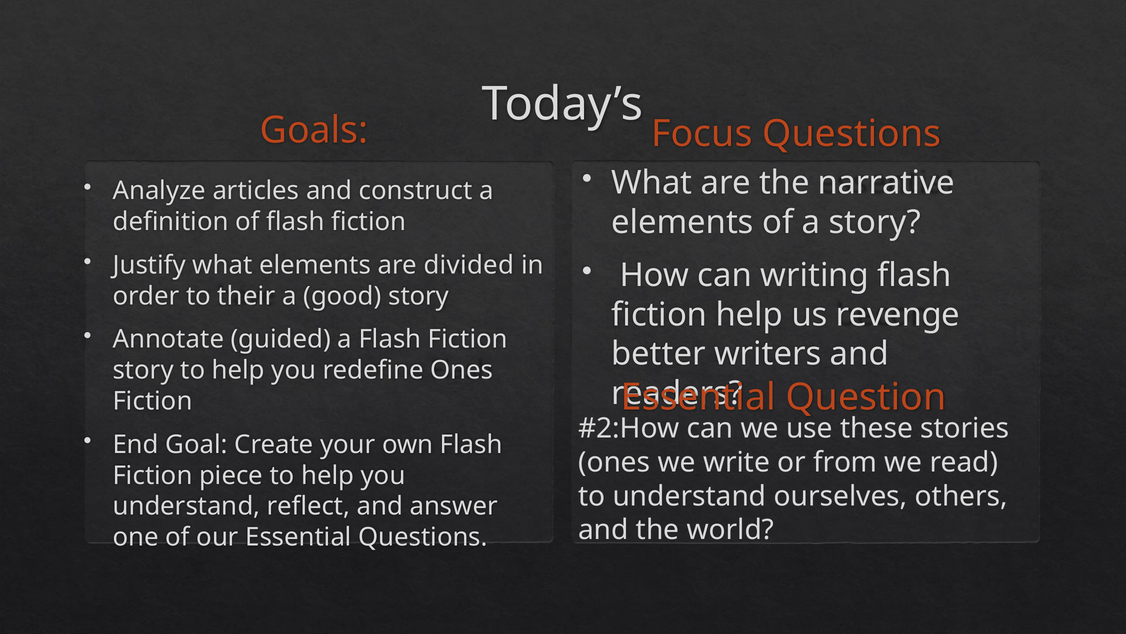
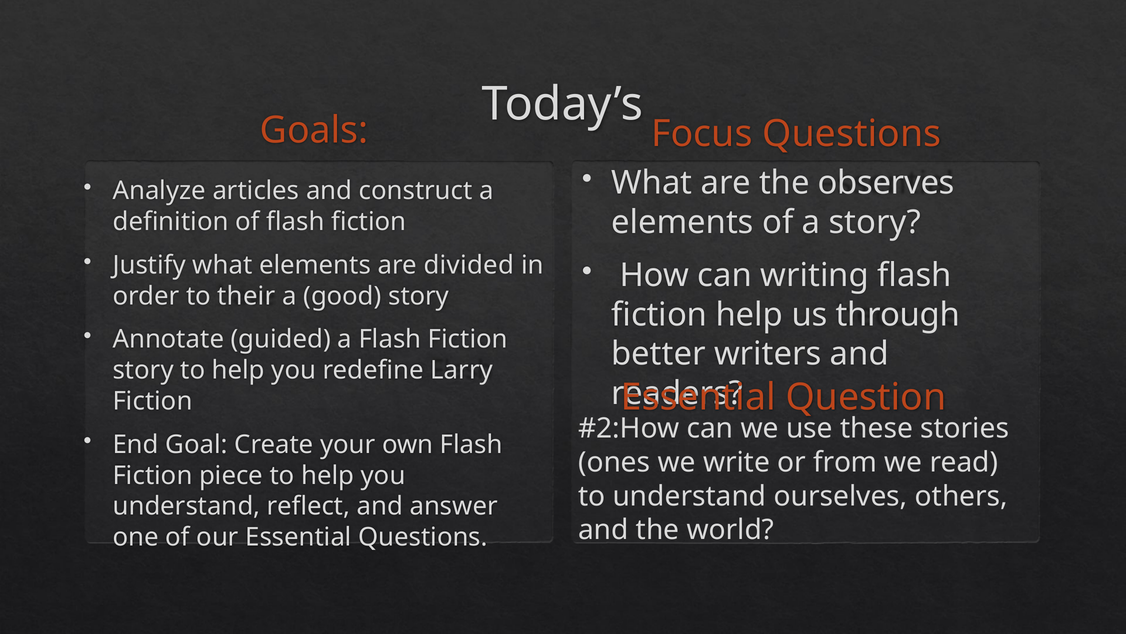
narrative: narrative -> observes
revenge: revenge -> through
redefine Ones: Ones -> Larry
